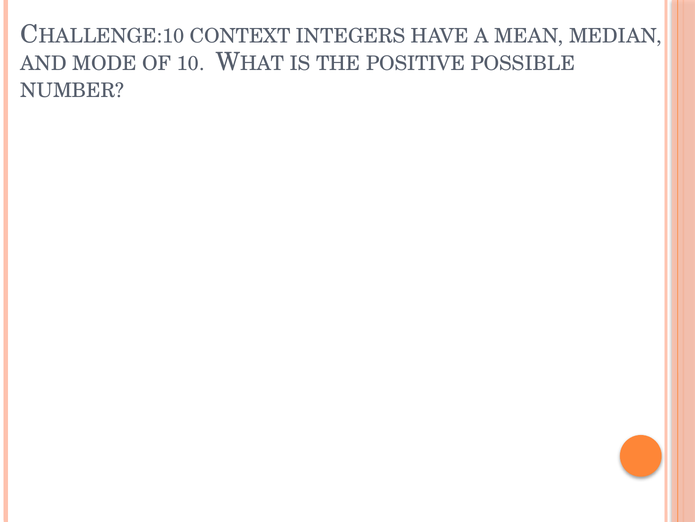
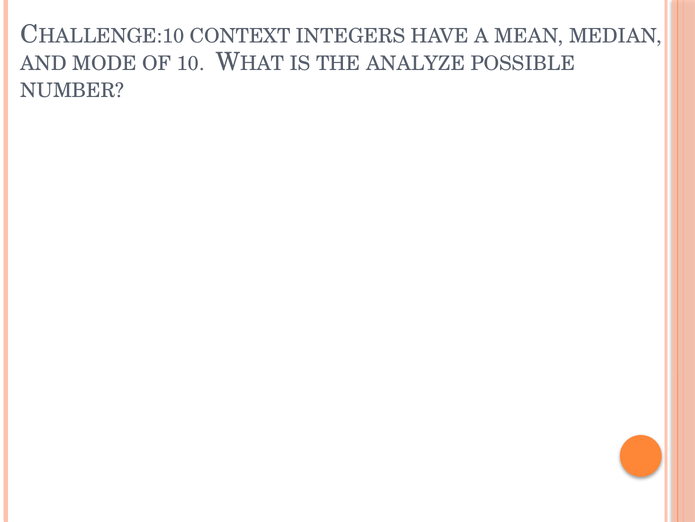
POSITIVE: POSITIVE -> ANALYZE
